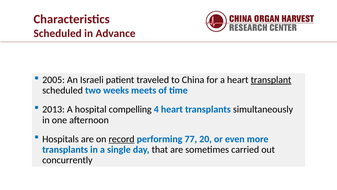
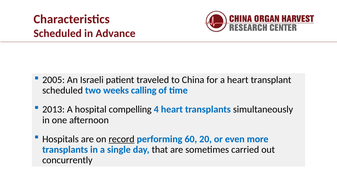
transplant underline: present -> none
meets: meets -> calling
77: 77 -> 60
